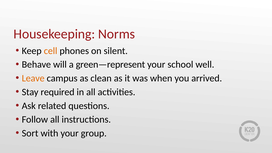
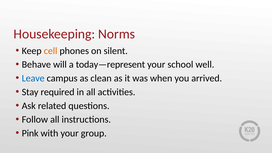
green—represent: green—represent -> today—represent
Leave colour: orange -> blue
Sort: Sort -> Pink
